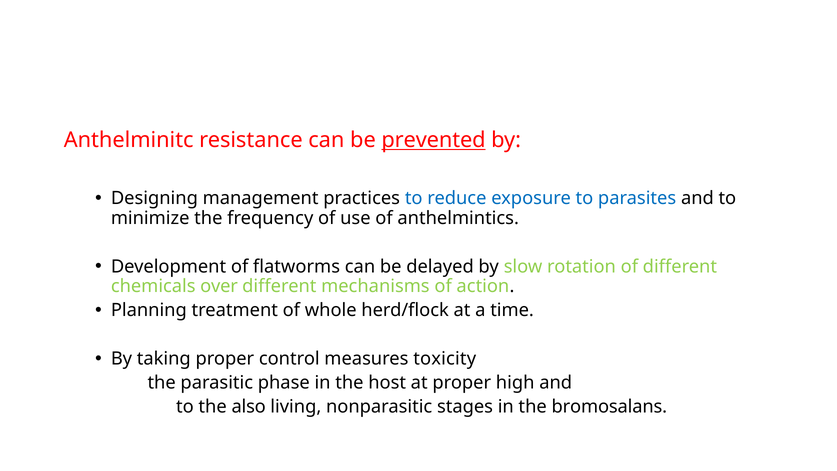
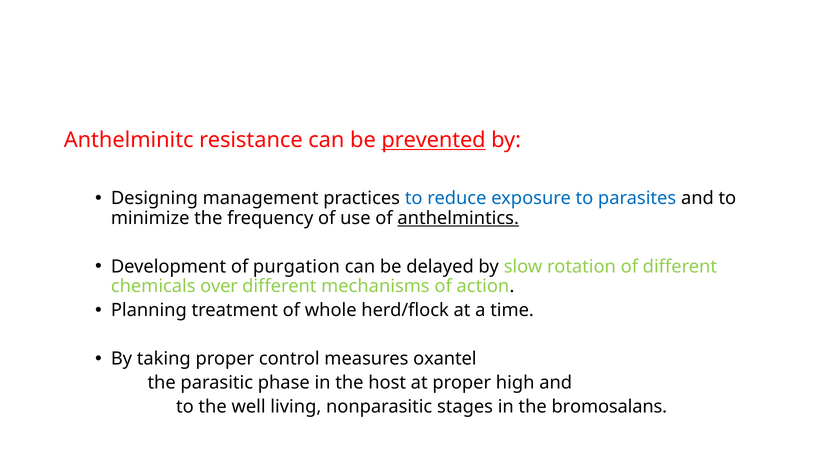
anthelmintics underline: none -> present
flatworms: flatworms -> purgation
toxicity: toxicity -> oxantel
also: also -> well
